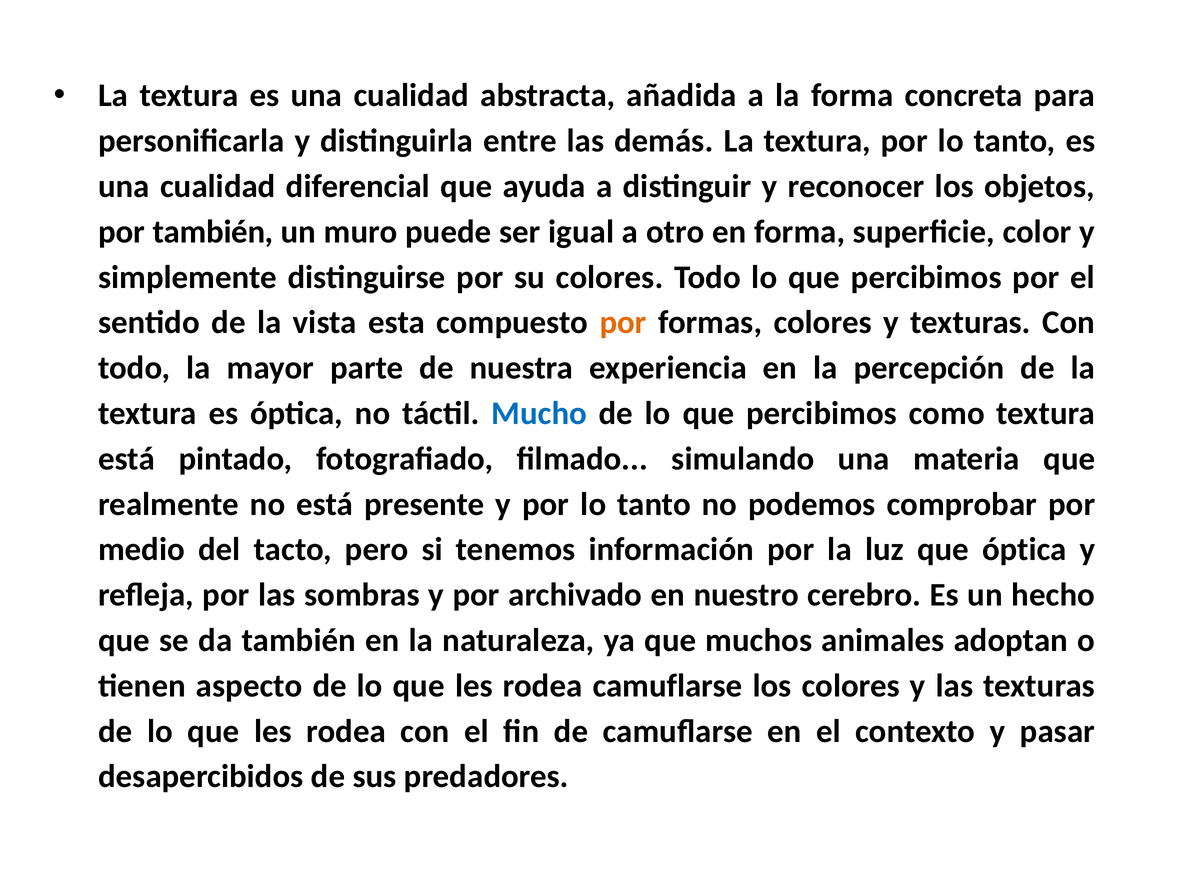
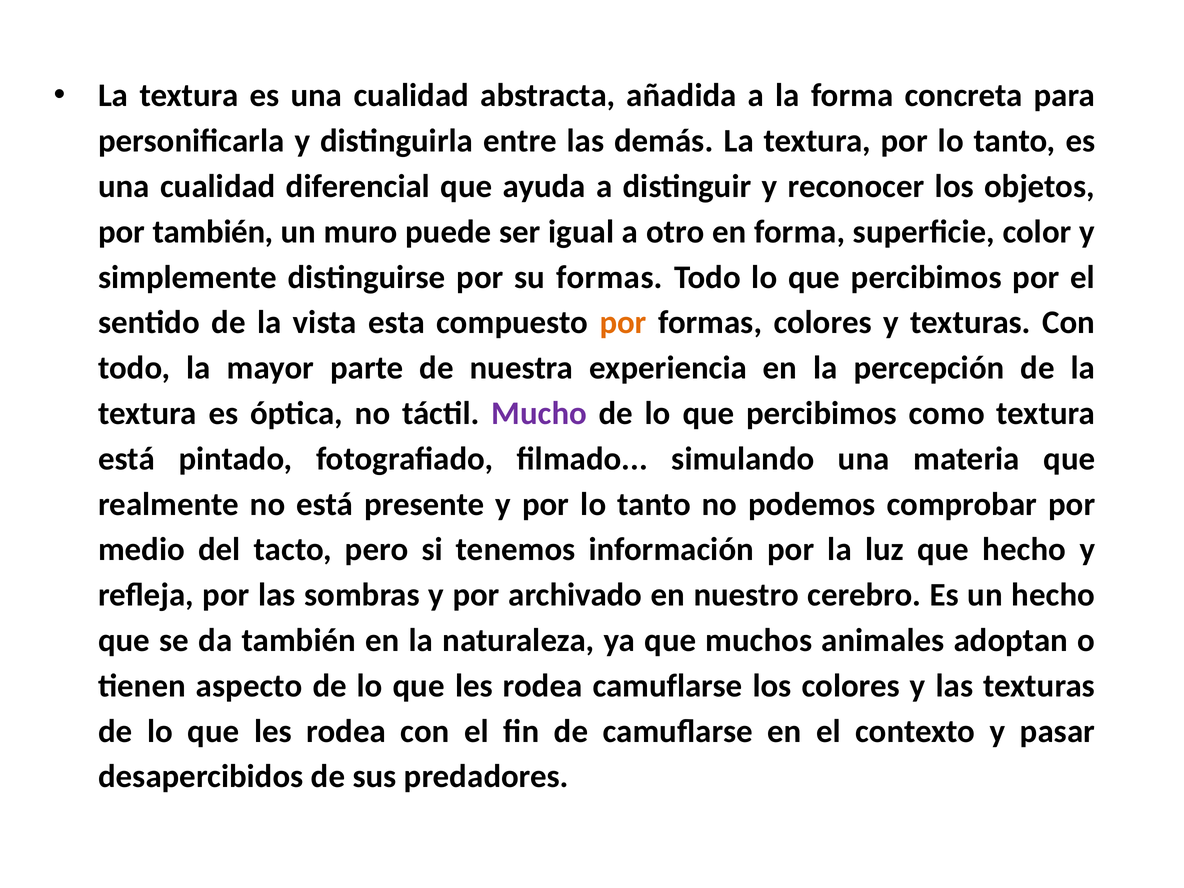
su colores: colores -> formas
Mucho colour: blue -> purple
que óptica: óptica -> hecho
